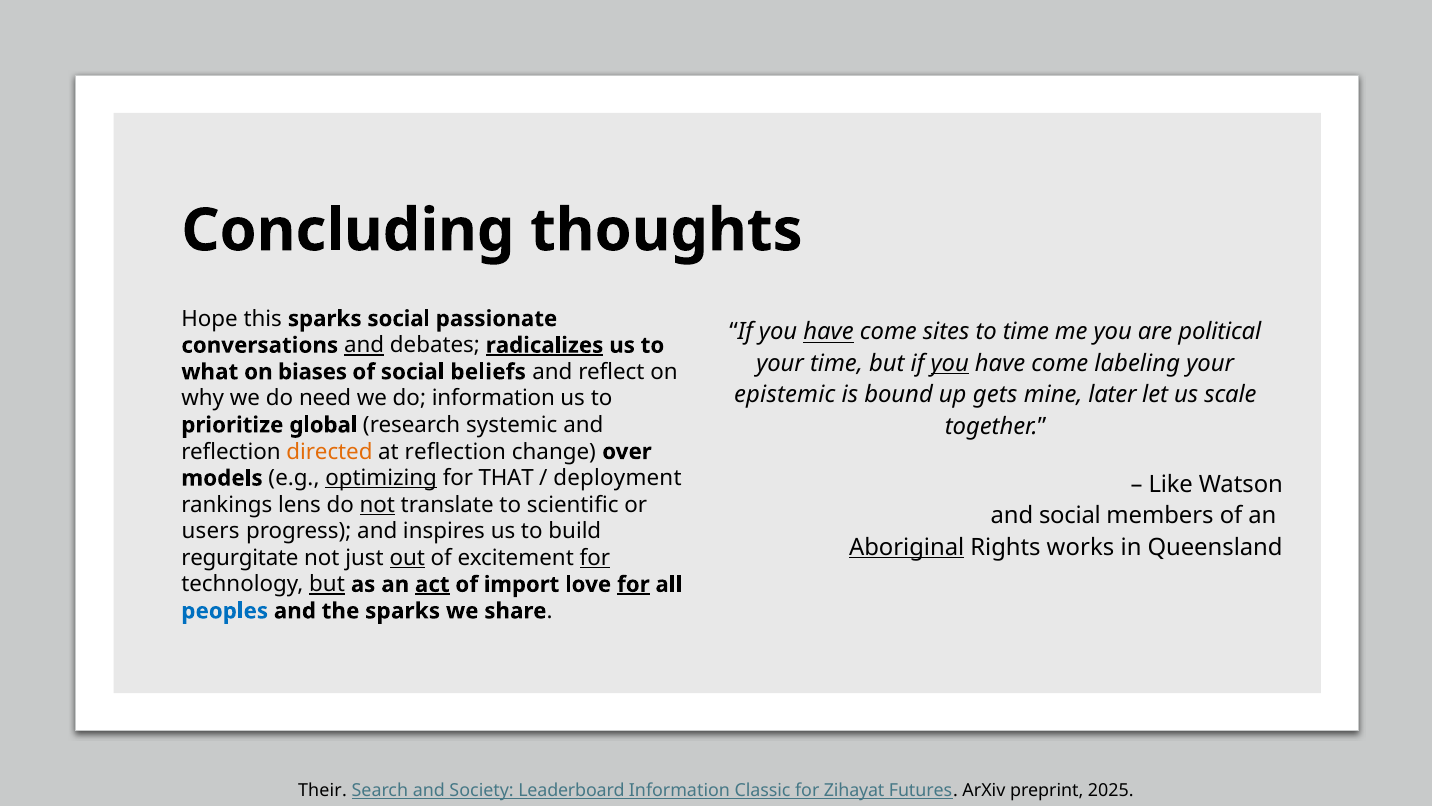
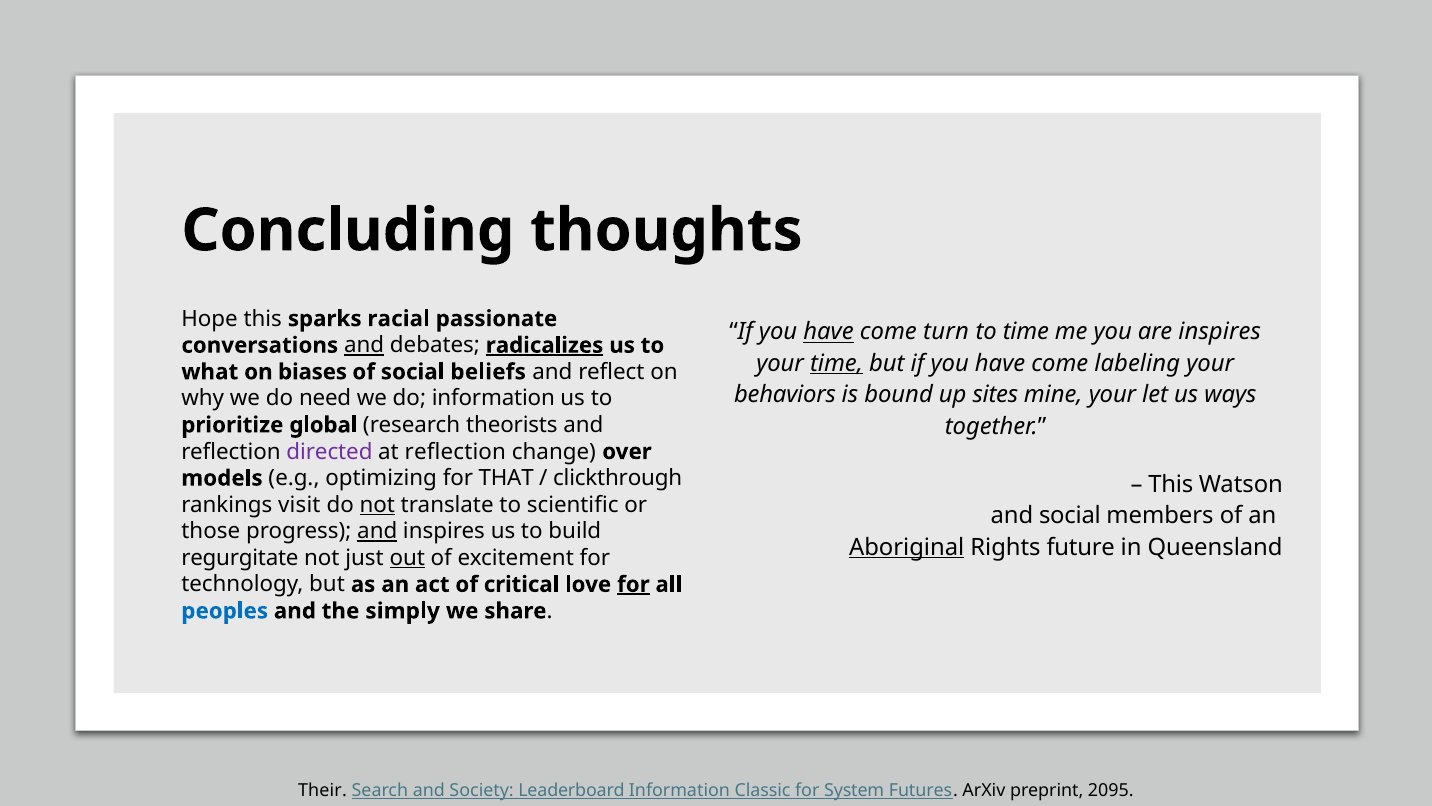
sparks social: social -> racial
sites: sites -> turn
are political: political -> inspires
time at (836, 363) underline: none -> present
you at (950, 363) underline: present -> none
epistemic: epistemic -> behaviors
gets: gets -> sites
mine later: later -> your
scale: scale -> ways
systemic: systemic -> theorists
directed colour: orange -> purple
optimizing underline: present -> none
deployment: deployment -> clickthrough
Like at (1171, 484): Like -> This
lens: lens -> visit
users: users -> those
and at (377, 531) underline: none -> present
works: works -> future
for at (595, 558) underline: present -> none
but at (327, 584) underline: present -> none
act underline: present -> none
import: import -> critical
the sparks: sparks -> simply
Zihayat: Zihayat -> System
2025: 2025 -> 2095
